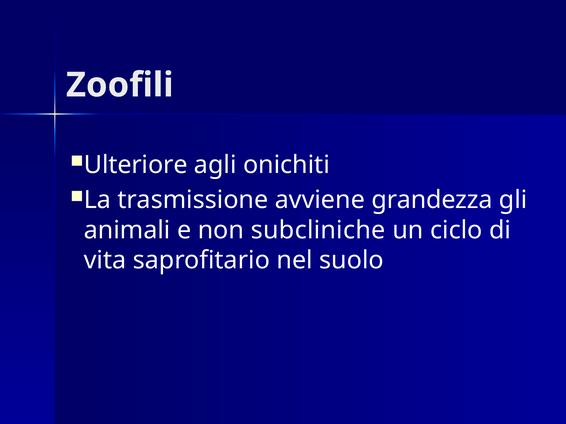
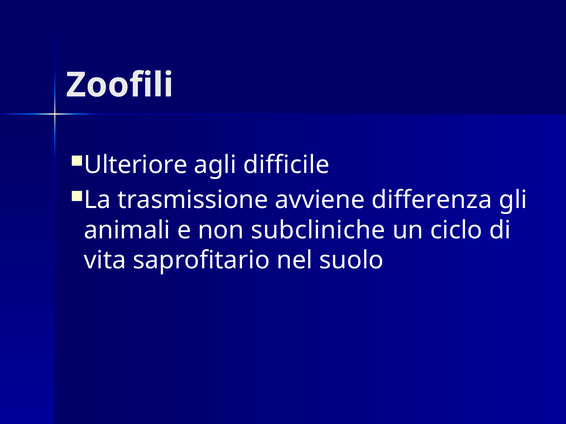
onichiti: onichiti -> difficile
grandezza: grandezza -> differenza
